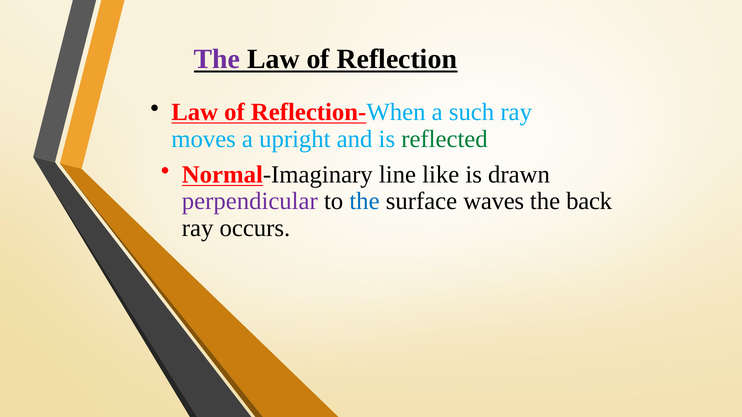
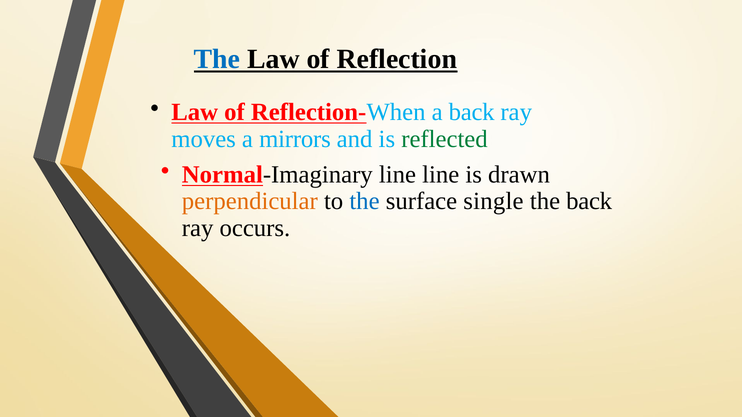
The at (217, 59) colour: purple -> blue
a such: such -> back
upright: upright -> mirrors
line like: like -> line
perpendicular colour: purple -> orange
waves: waves -> single
